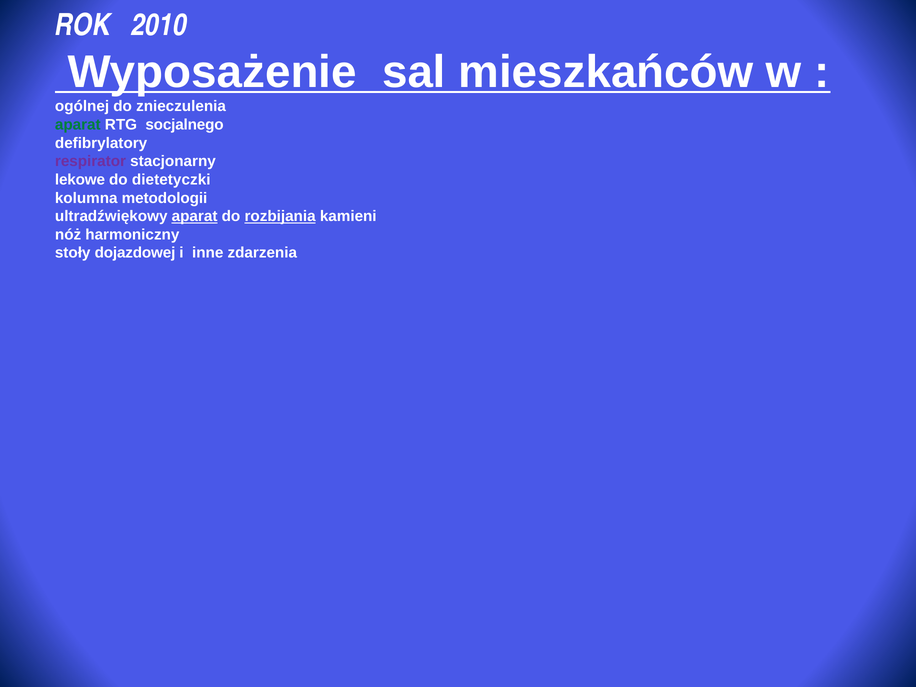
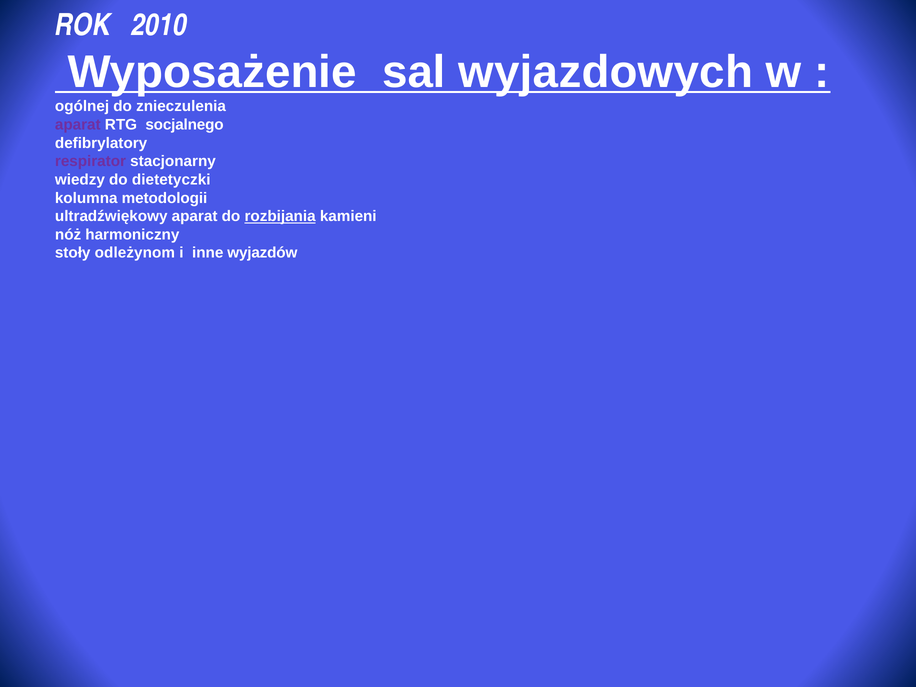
mieszkańców: mieszkańców -> wyjazdowych
aparat at (78, 125) colour: green -> purple
lekowe: lekowe -> wiedzy
aparat at (195, 216) underline: present -> none
dojazdowej: dojazdowej -> odleżynom
zdarzenia: zdarzenia -> wyjazdów
